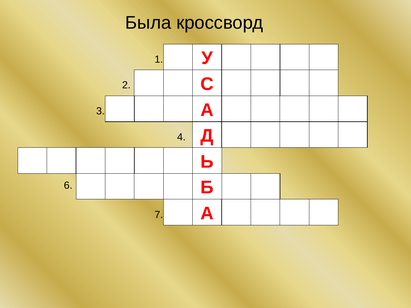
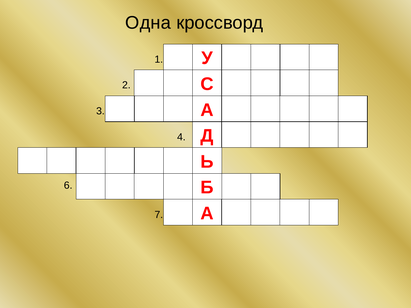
Была: Была -> Одна
